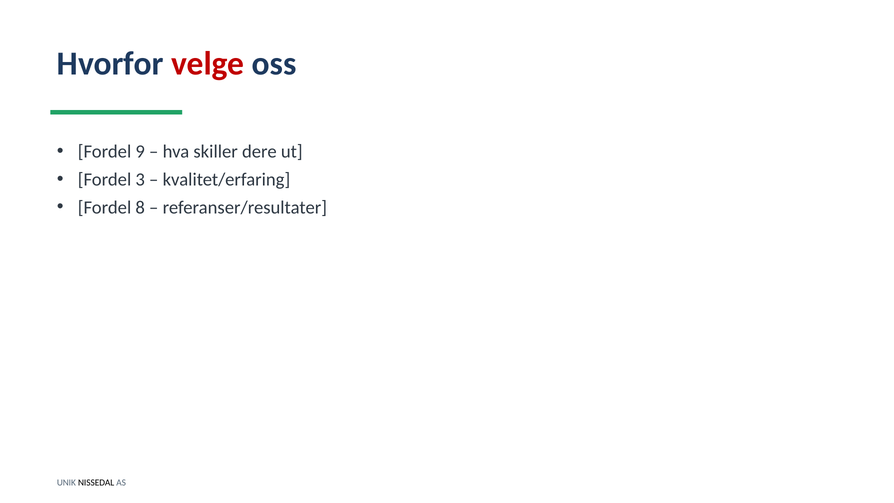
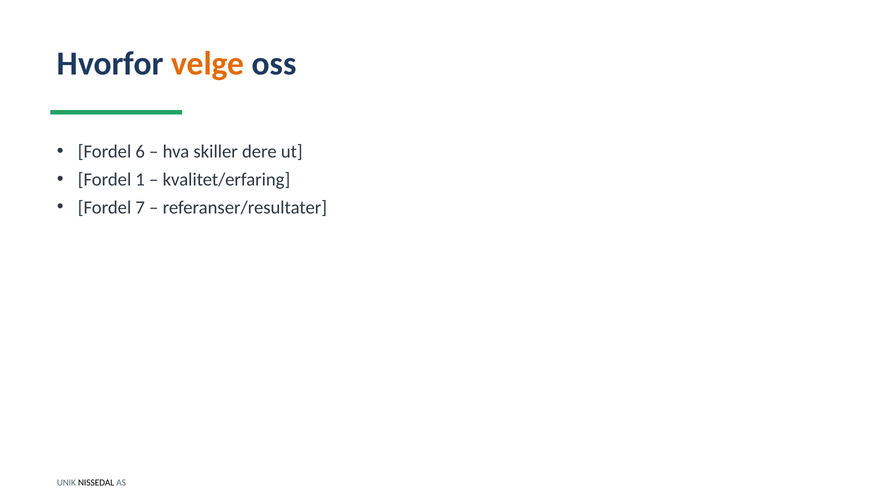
velge colour: red -> orange
9: 9 -> 6
3: 3 -> 1
8: 8 -> 7
